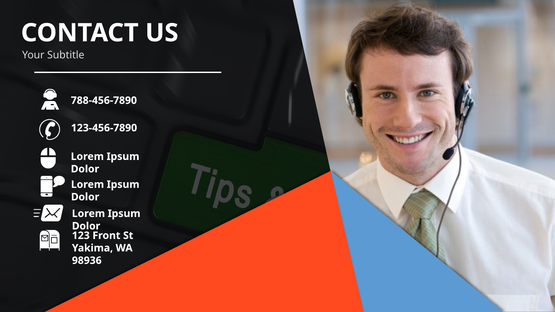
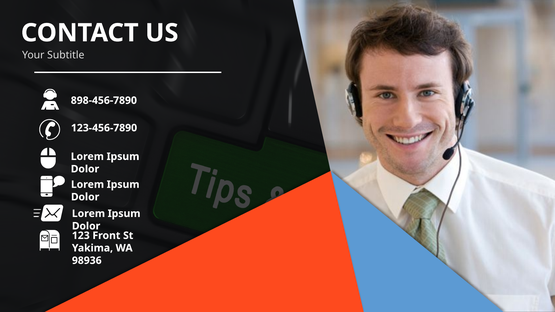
788-456-7890: 788-456-7890 -> 898-456-7890
